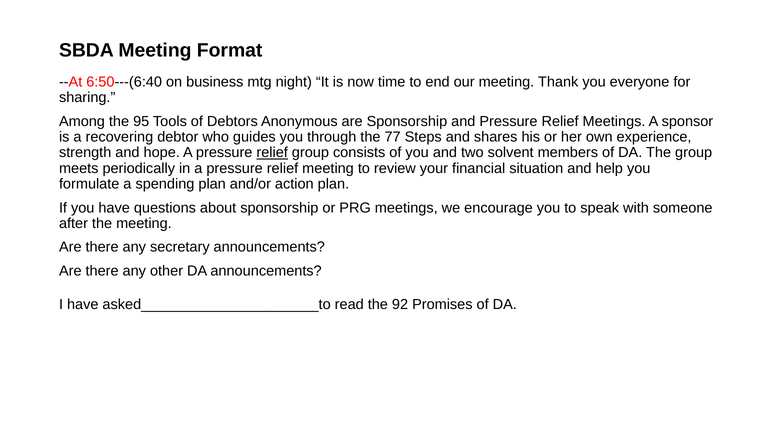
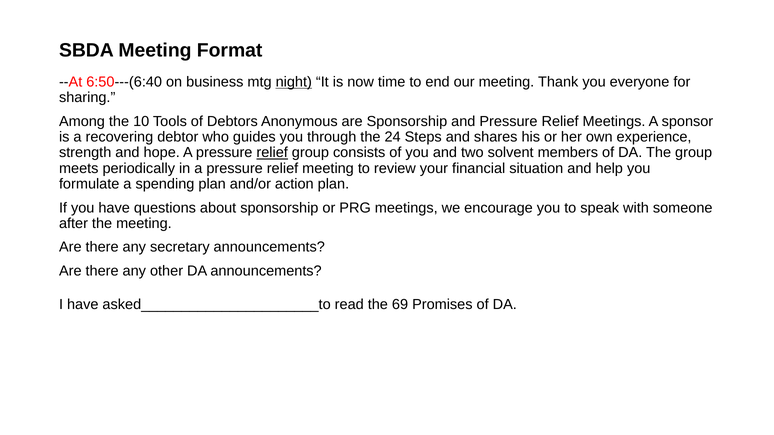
night underline: none -> present
95: 95 -> 10
77: 77 -> 24
92: 92 -> 69
